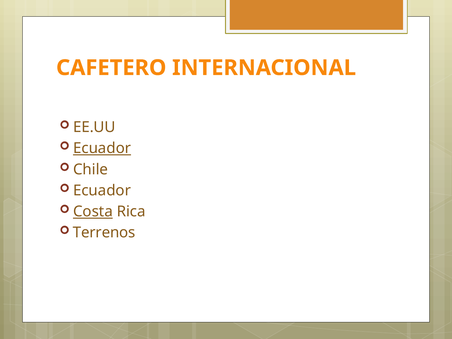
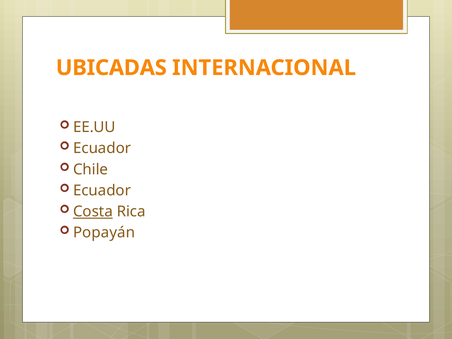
CAFETERO: CAFETERO -> UBICADAS
Ecuador at (102, 148) underline: present -> none
Terrenos: Terrenos -> Popayán
